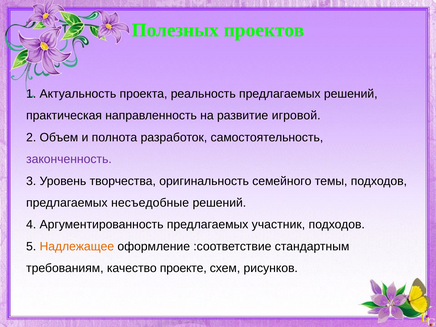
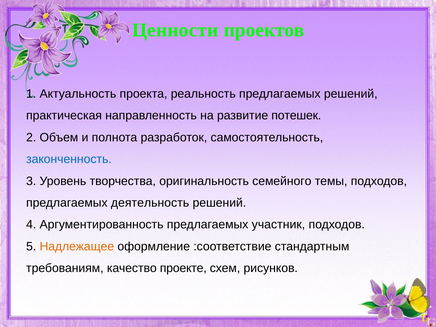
Полезных: Полезных -> Ценности
игровой: игровой -> потешек
законченность colour: purple -> blue
несъедобные: несъедобные -> деятельность
